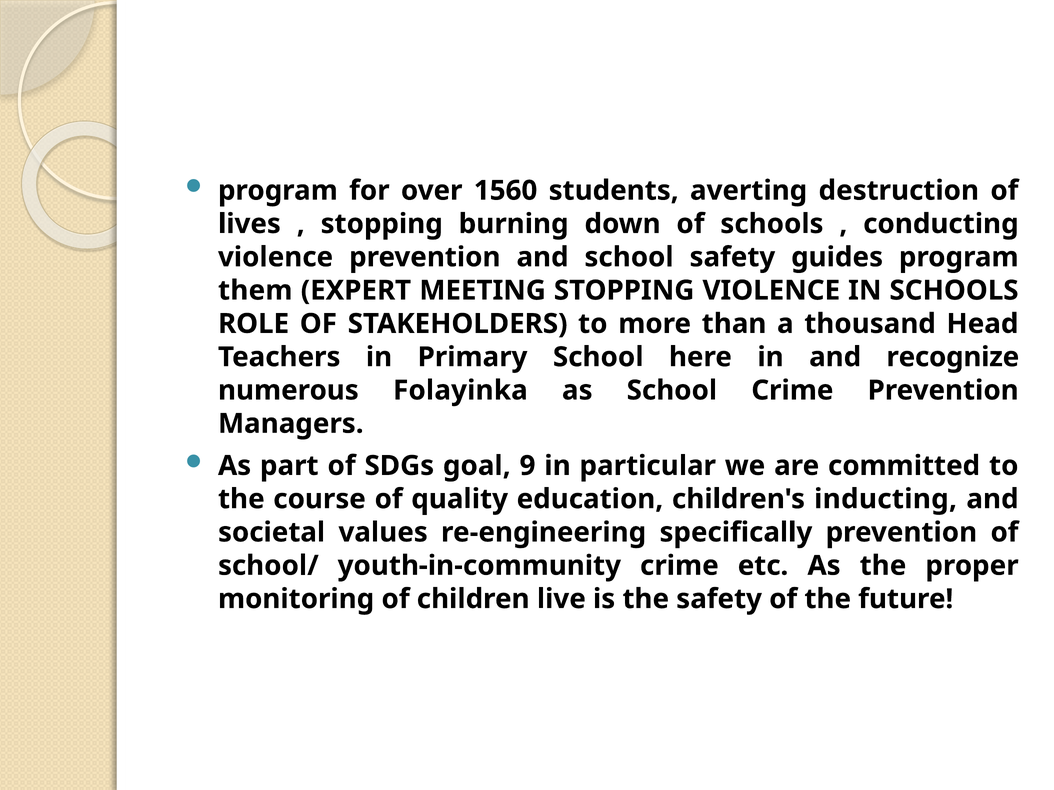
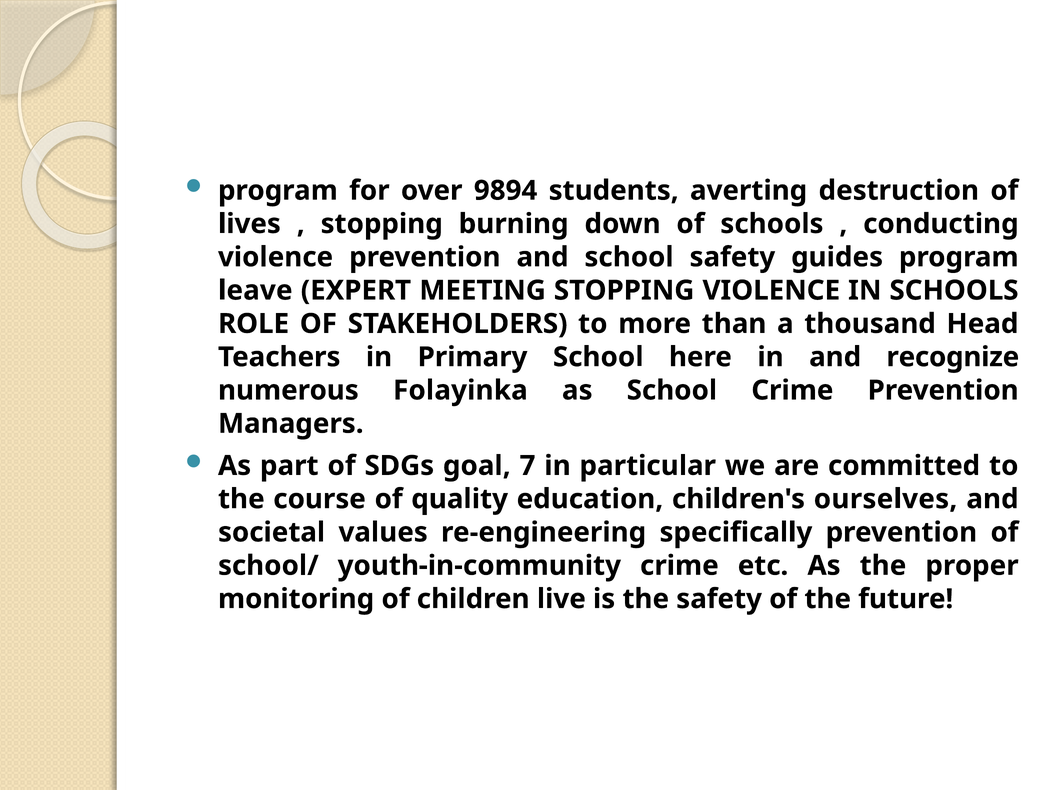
1560: 1560 -> 9894
them: them -> leave
9: 9 -> 7
inducting: inducting -> ourselves
